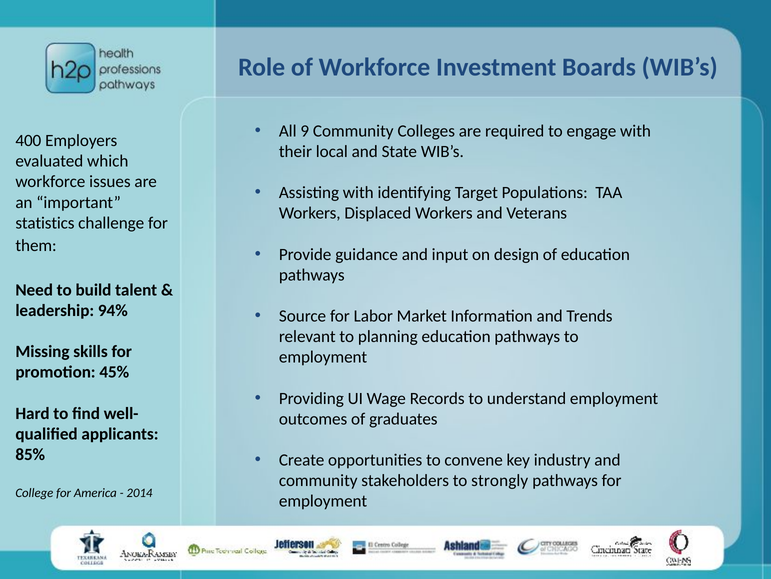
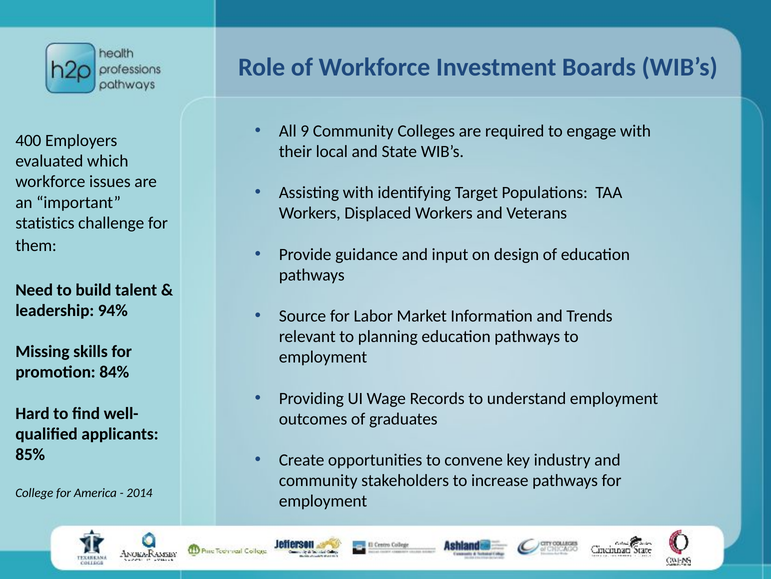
45%: 45% -> 84%
strongly: strongly -> increase
